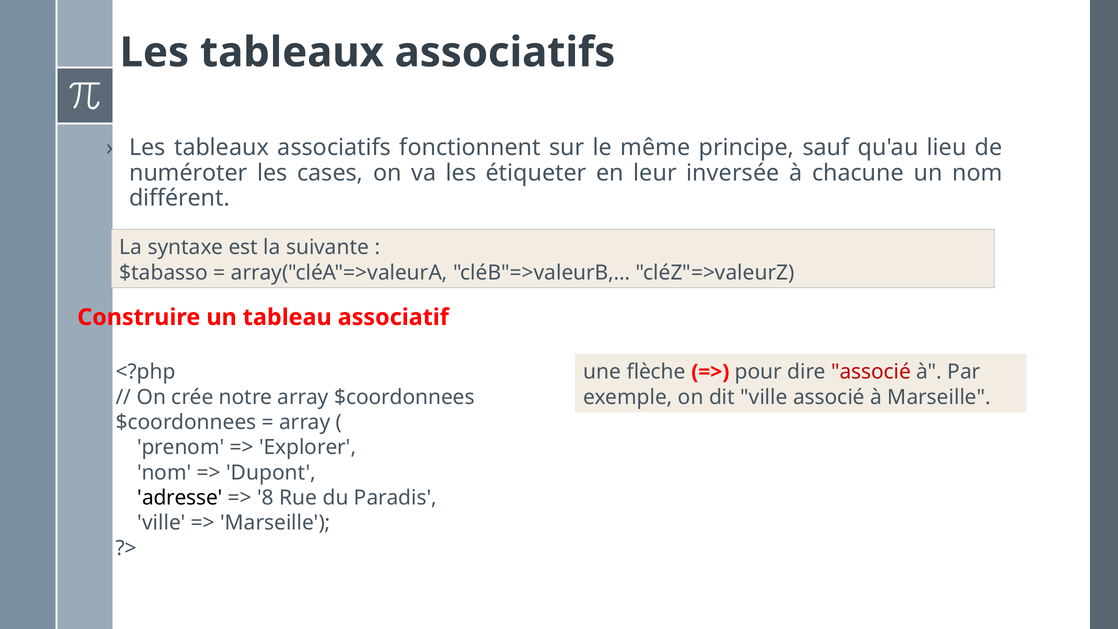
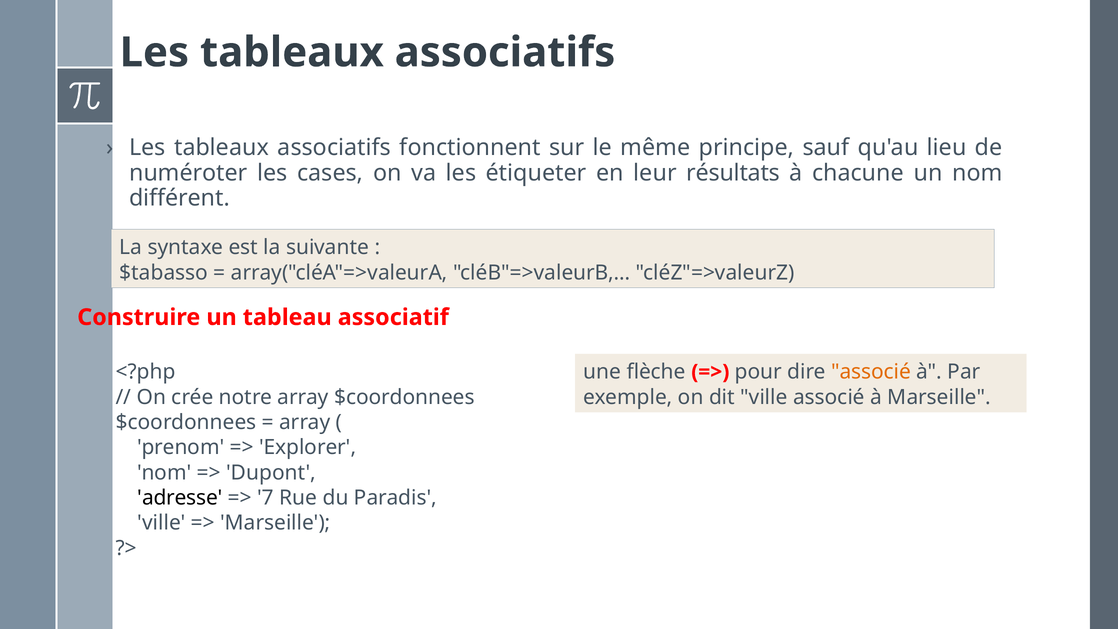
inversée: inversée -> résultats
associé at (871, 372) colour: red -> orange
8: 8 -> 7
